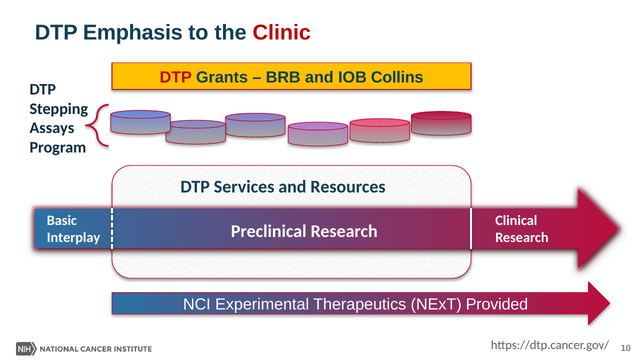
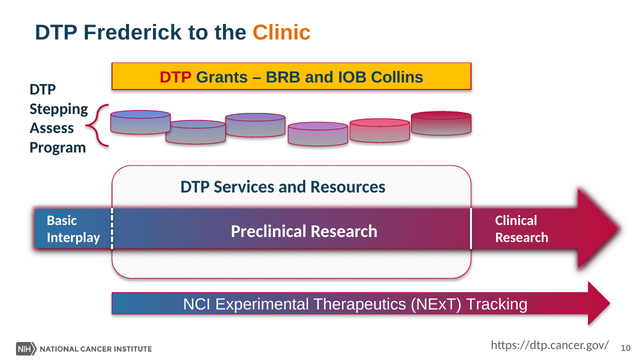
Emphasis: Emphasis -> Frederick
Clinic colour: red -> orange
Assays: Assays -> Assess
Provided: Provided -> Tracking
